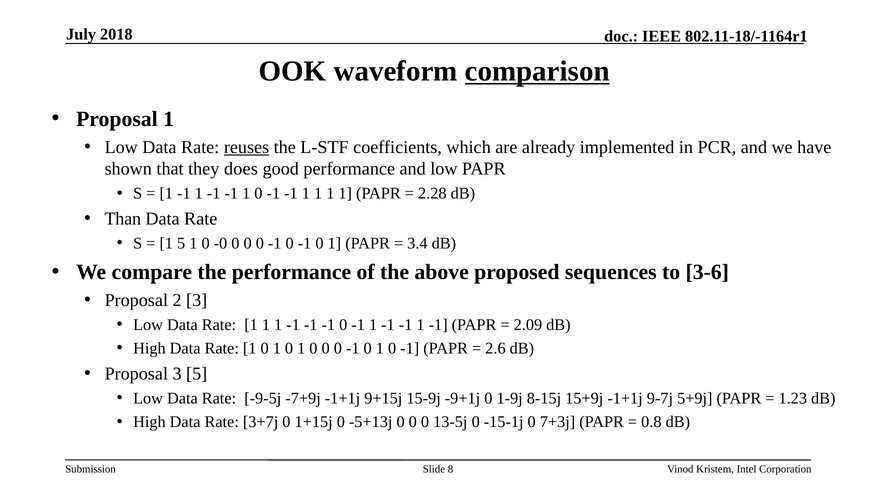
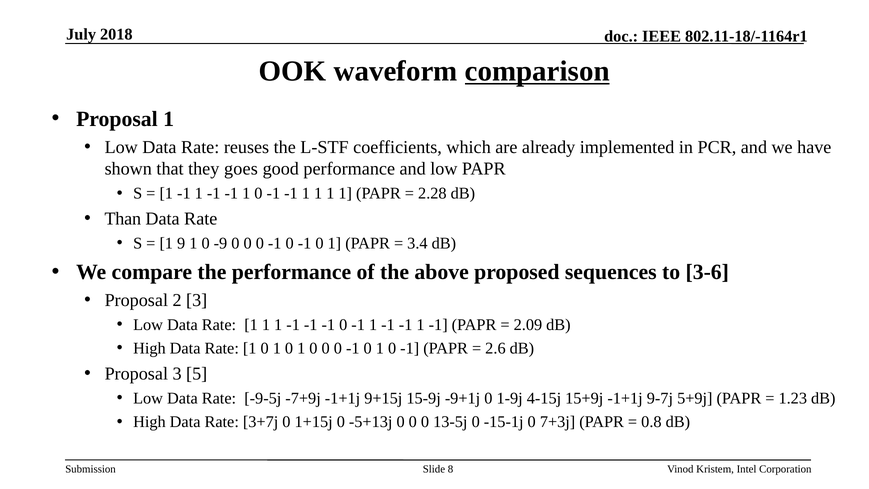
reuses underline: present -> none
does: does -> goes
1 5: 5 -> 9
-0: -0 -> -9
8-15j: 8-15j -> 4-15j
